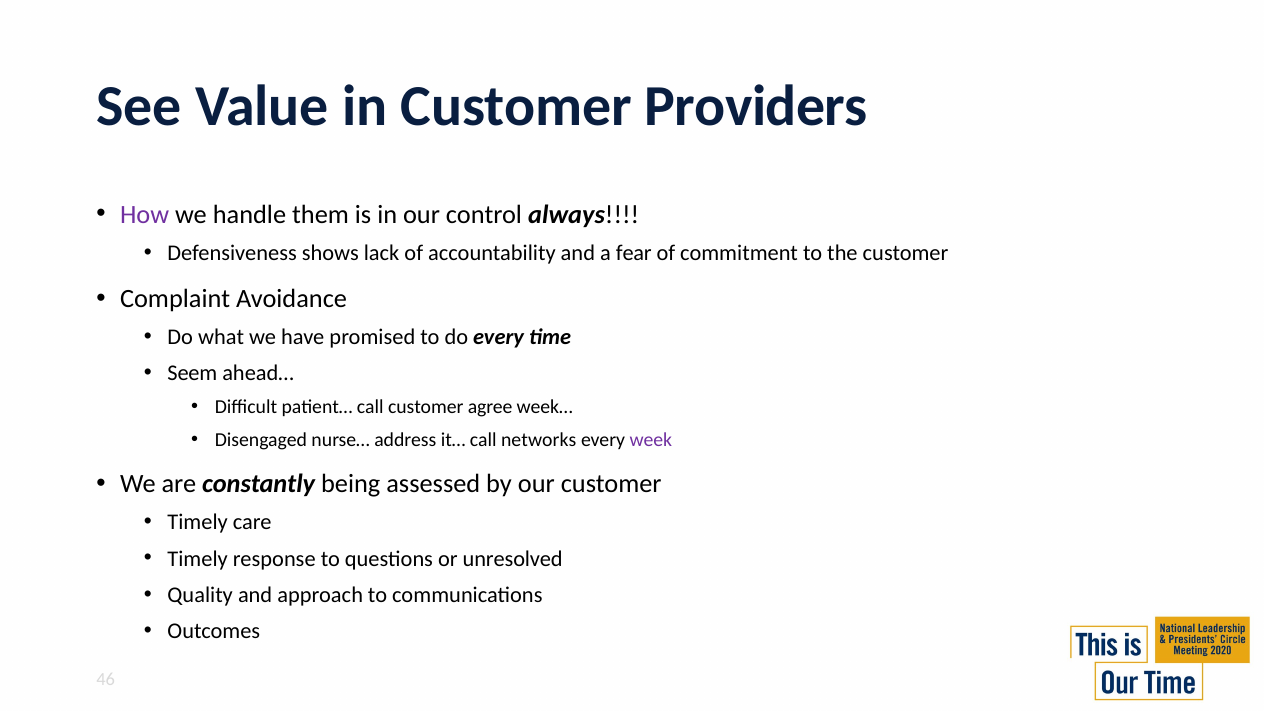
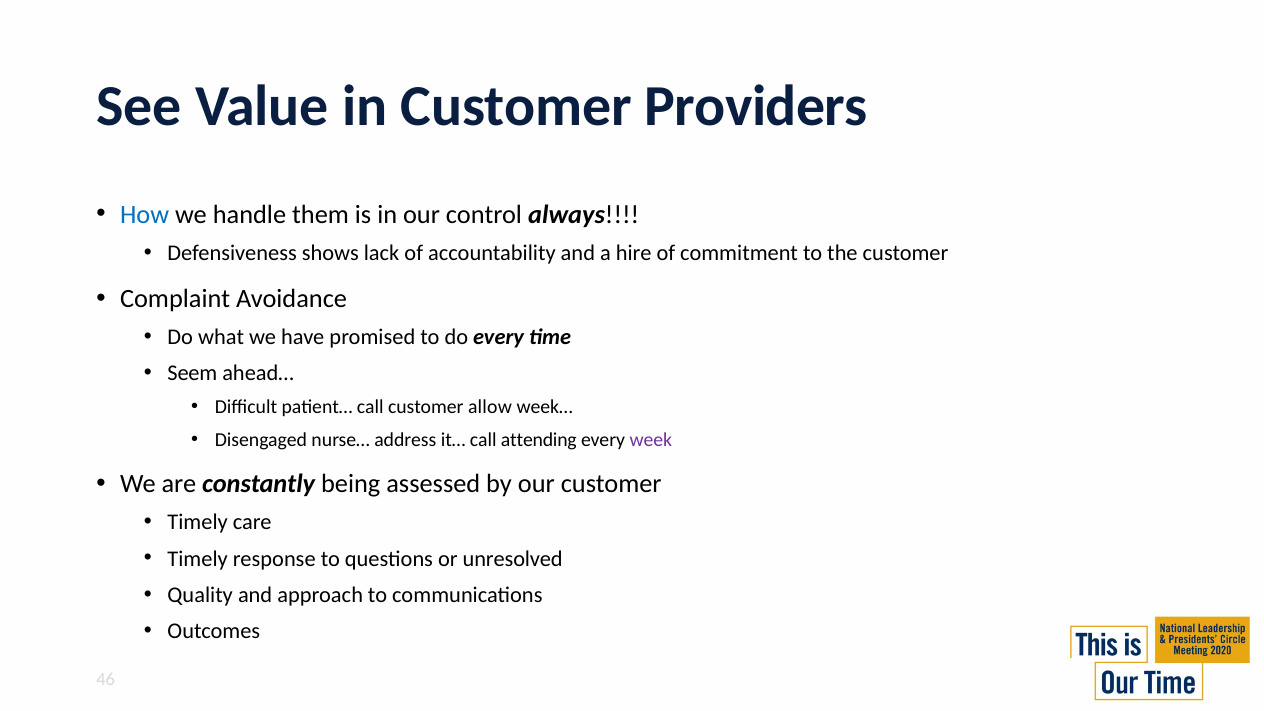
How colour: purple -> blue
fear: fear -> hire
agree: agree -> allow
networks: networks -> attending
